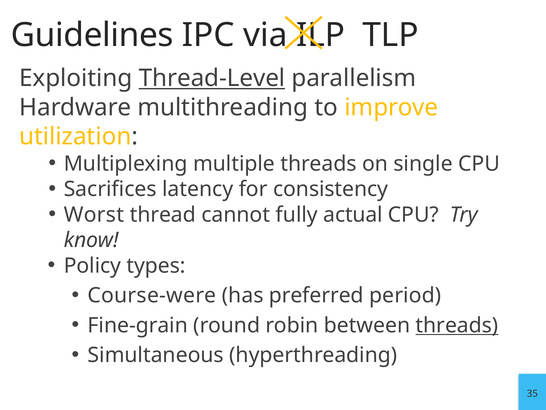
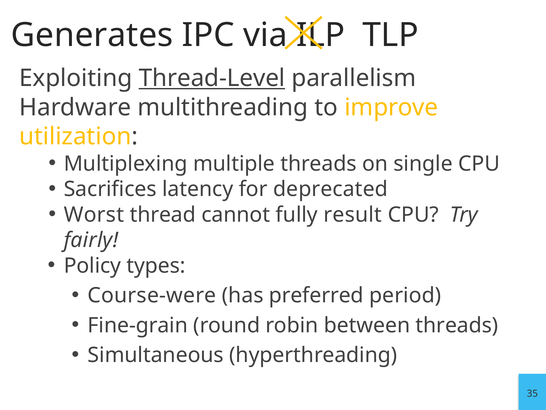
Guidelines: Guidelines -> Generates
consistency: consistency -> deprecated
actual: actual -> result
know: know -> fairly
threads at (457, 325) underline: present -> none
